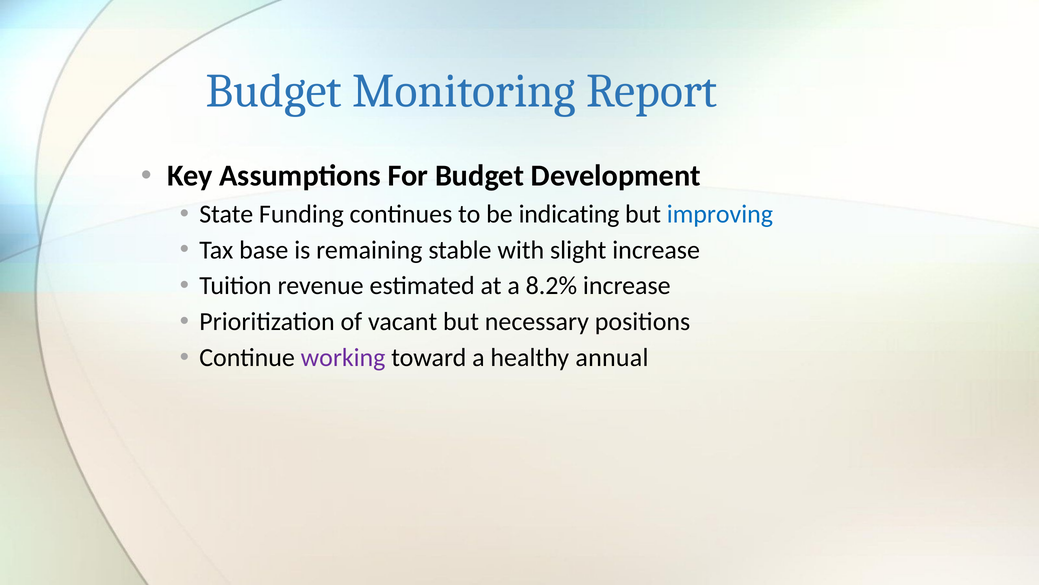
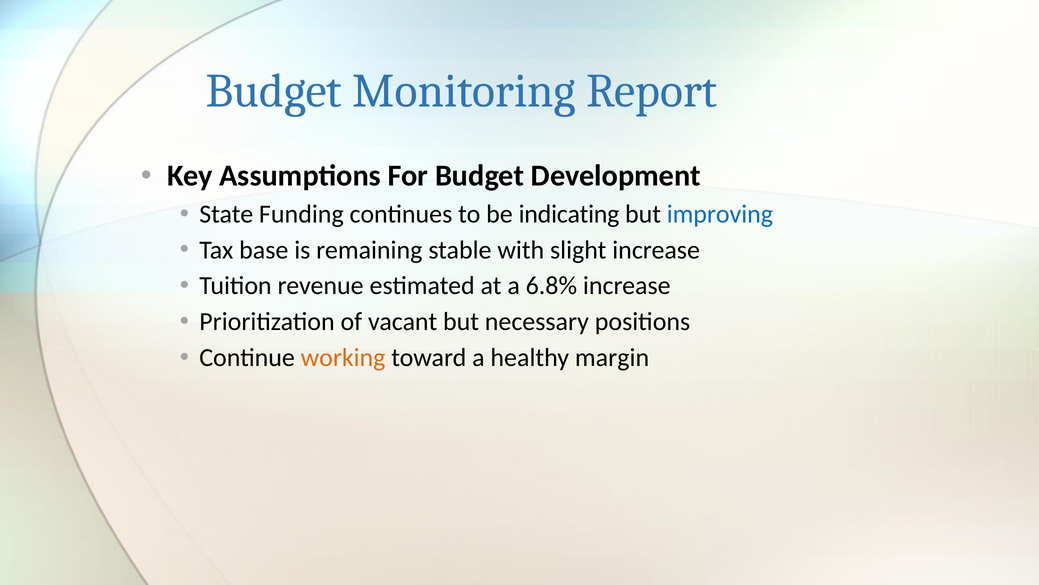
8.2%: 8.2% -> 6.8%
working colour: purple -> orange
annual: annual -> margin
